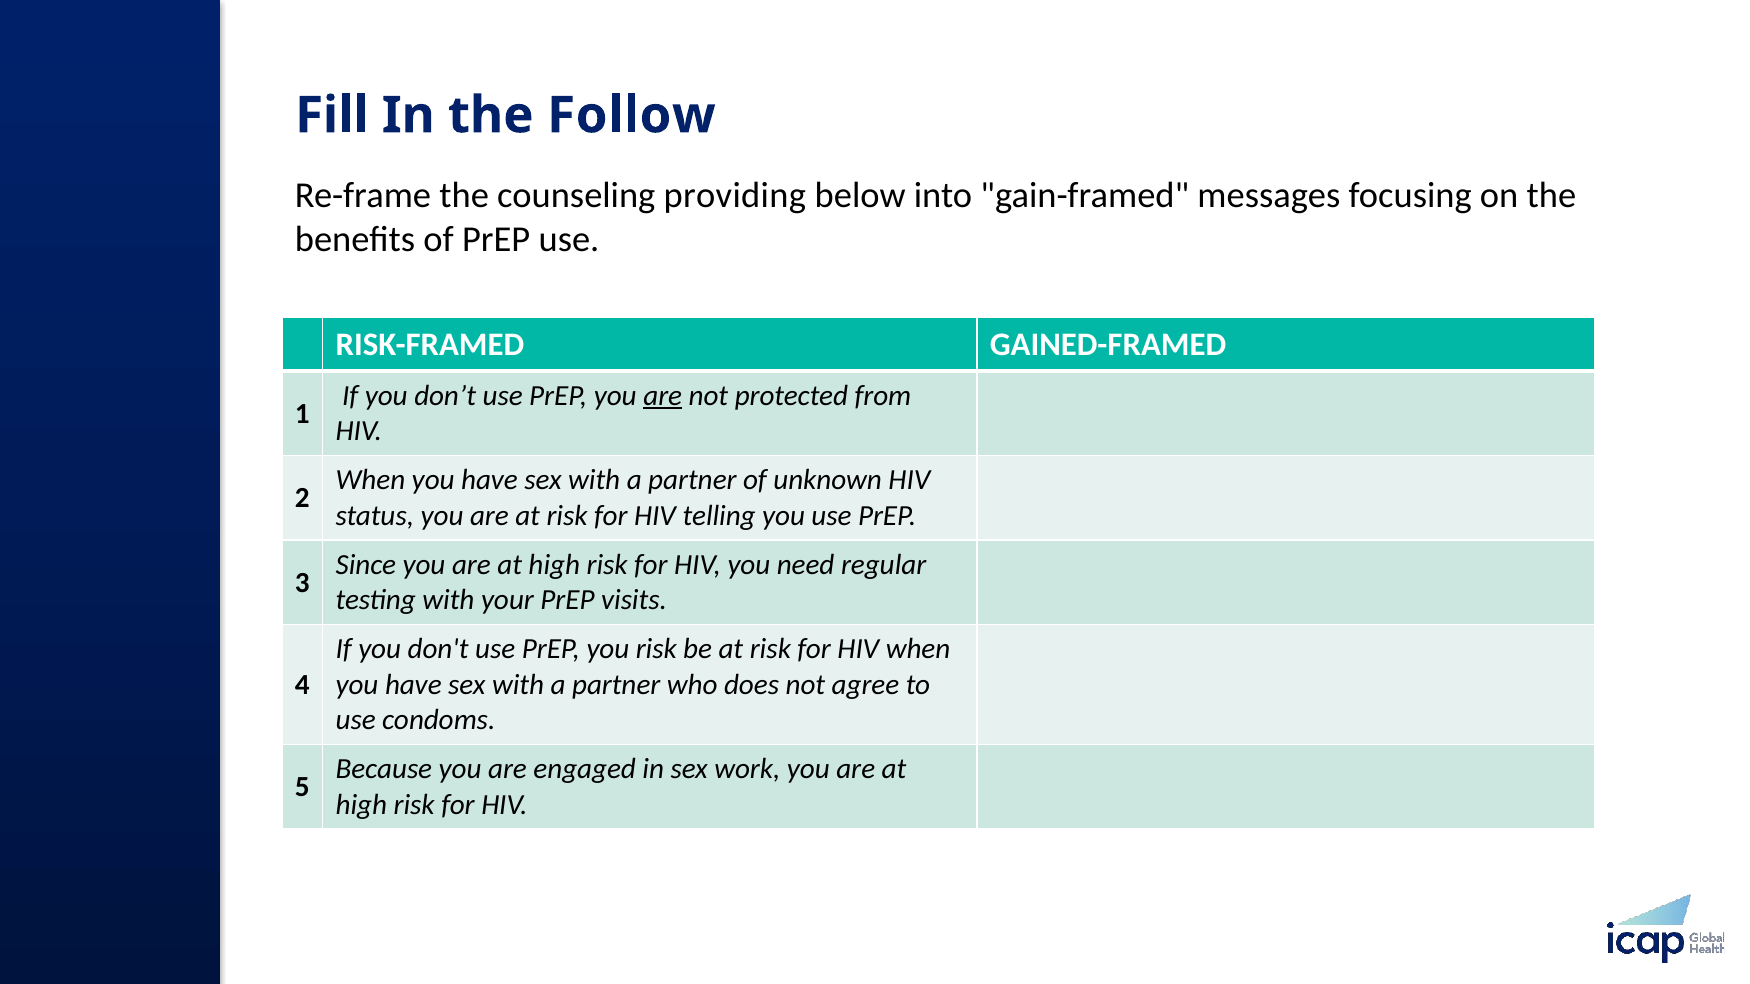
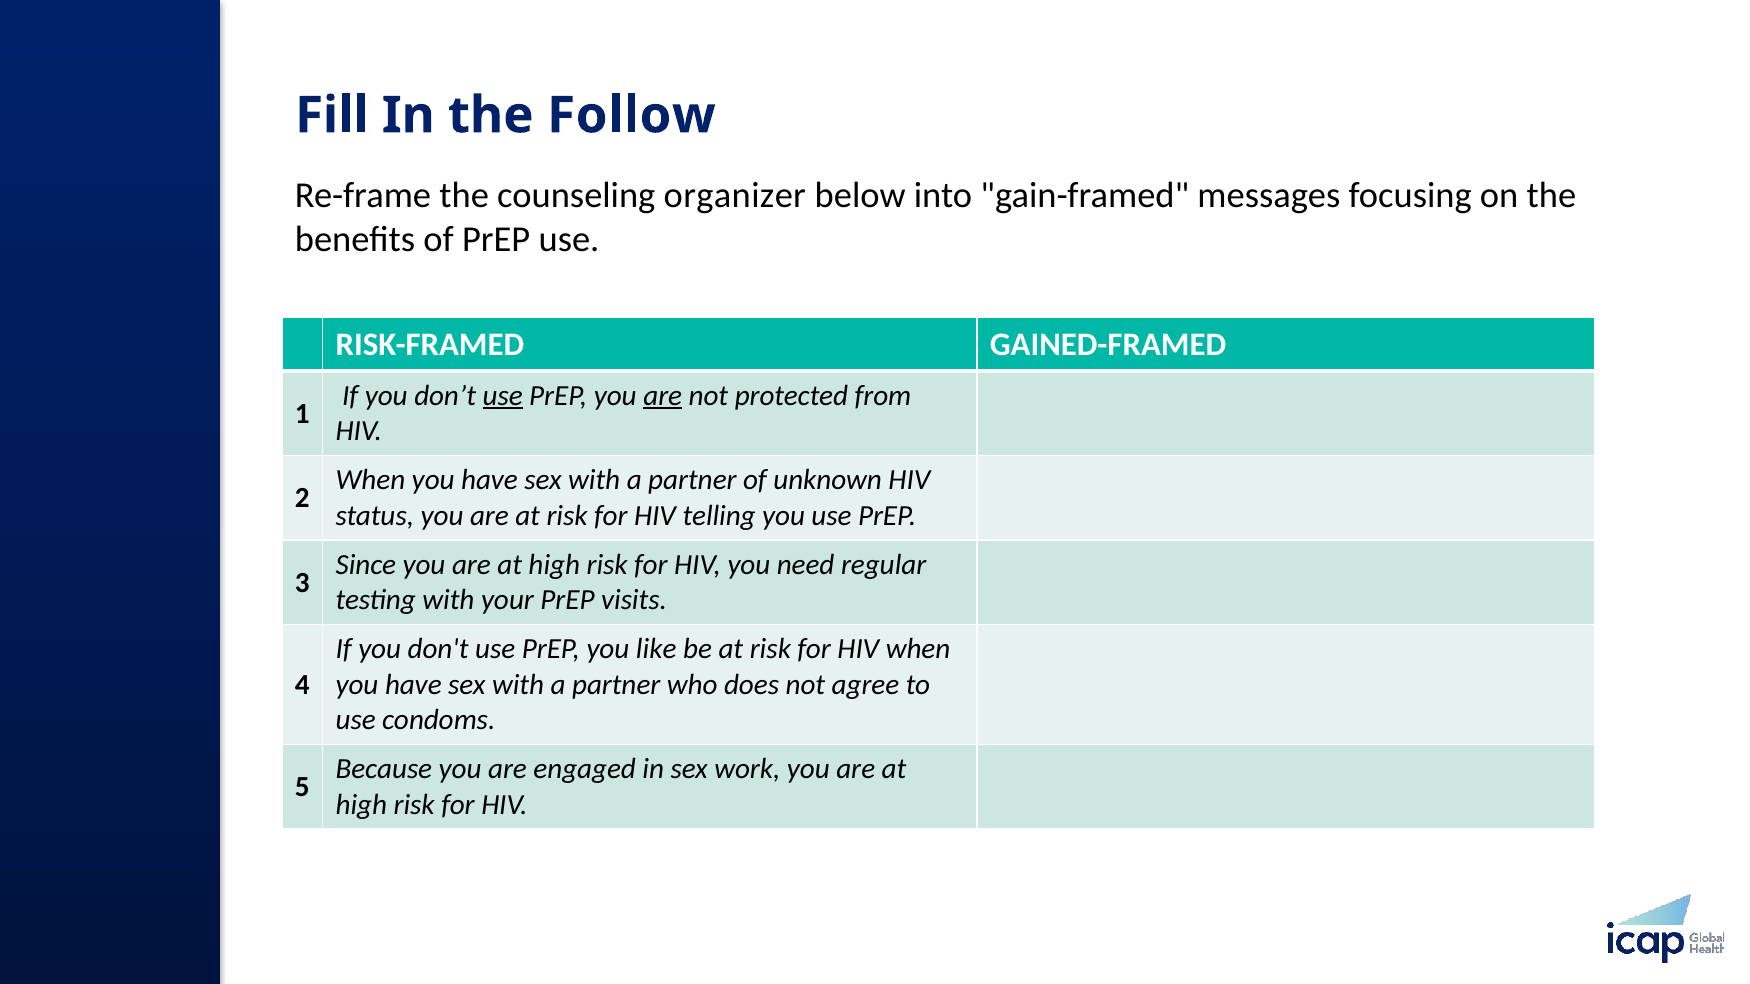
providing: providing -> organizer
use at (503, 396) underline: none -> present
you risk: risk -> like
